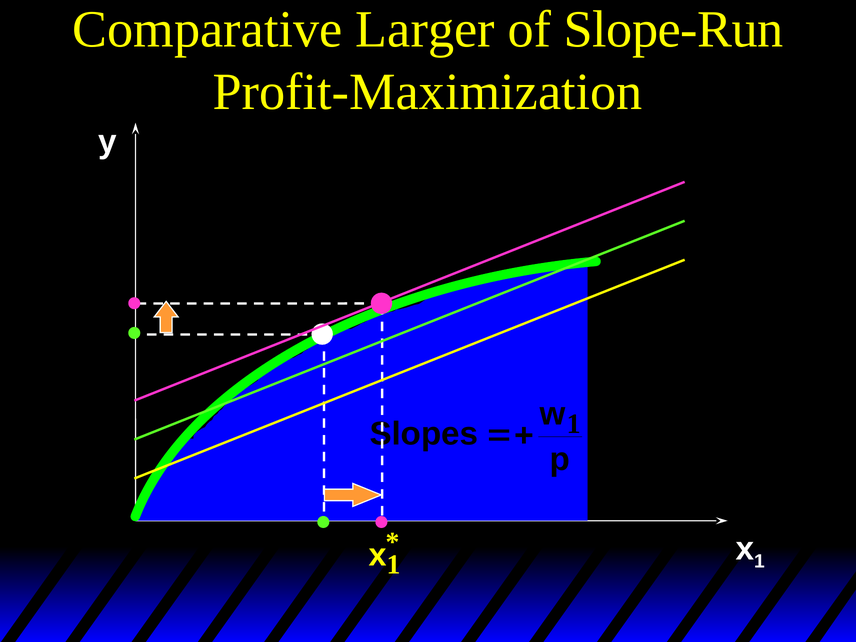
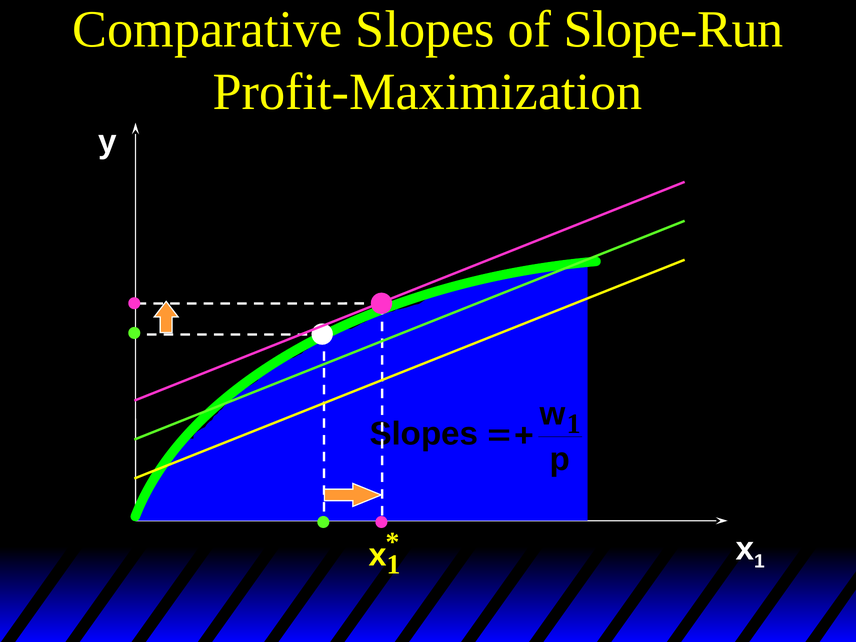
Comparative Larger: Larger -> Slopes
